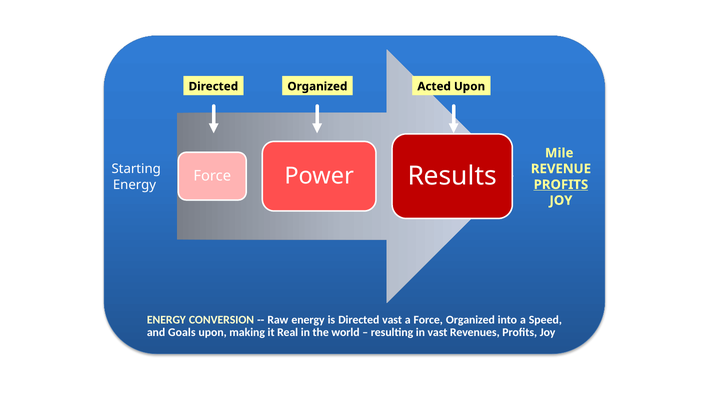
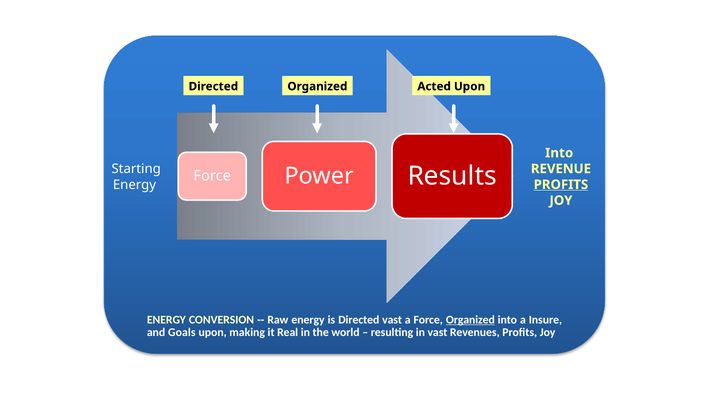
Mile at (559, 153): Mile -> Into
Organized at (470, 320) underline: none -> present
Speed: Speed -> Insure
